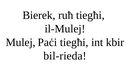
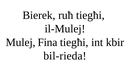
Paċi: Paċi -> Fina
